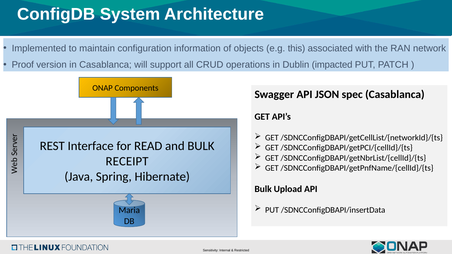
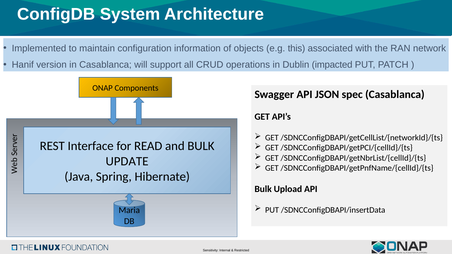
Proof: Proof -> Hanif
RECEIPT: RECEIPT -> UPDATE
